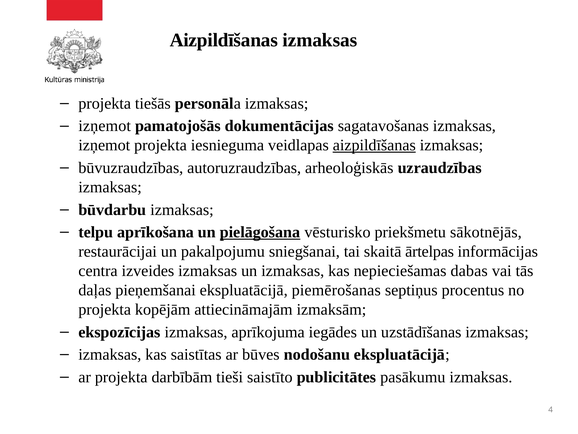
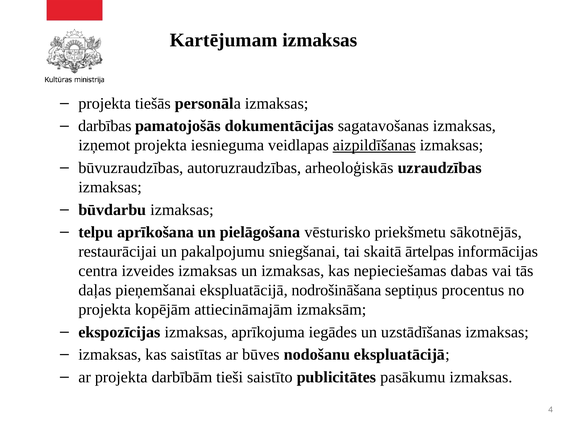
Aizpildīšanas at (224, 40): Aizpildīšanas -> Kartējumam
izņemot at (105, 126): izņemot -> darbības
pielāgošana underline: present -> none
piemērošanas: piemērošanas -> nodrošināšana
